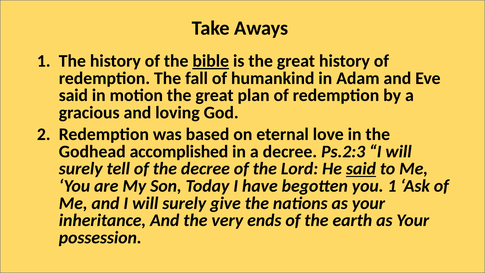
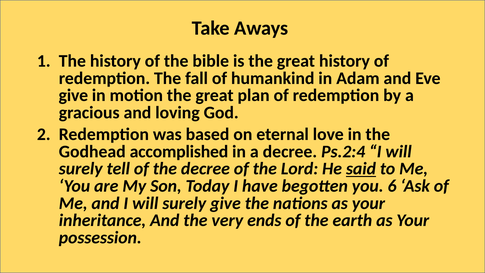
bible underline: present -> none
said at (73, 95): said -> give
Ps.2:3: Ps.2:3 -> Ps.2:4
you 1: 1 -> 6
